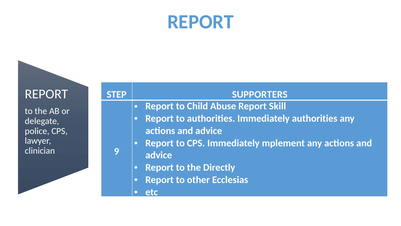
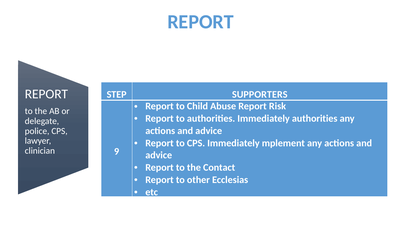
Skill: Skill -> Risk
Directly: Directly -> Contact
